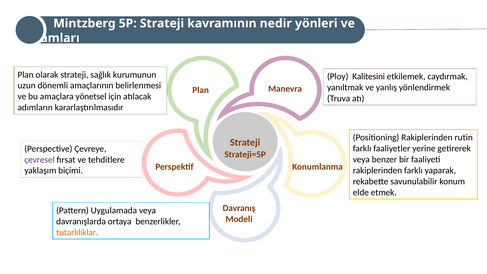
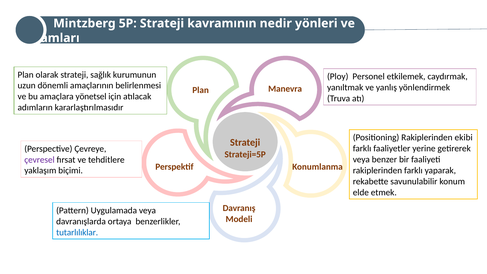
Kalitesini: Kalitesini -> Personel
rutin: rutin -> ekibi
tutarlılıklar colour: orange -> blue
